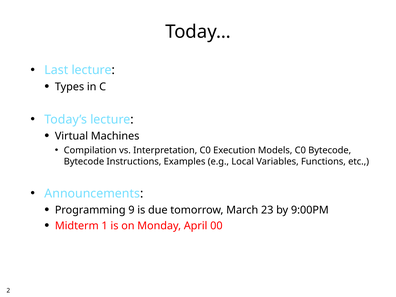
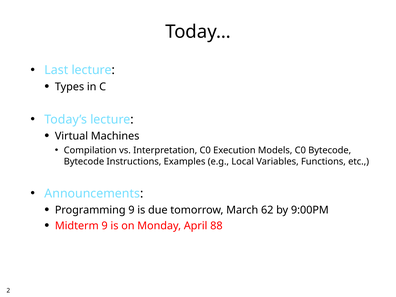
23: 23 -> 62
Midterm 1: 1 -> 9
00: 00 -> 88
